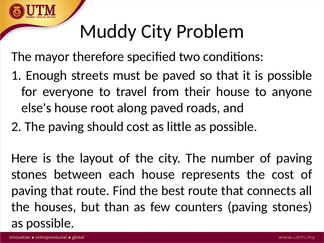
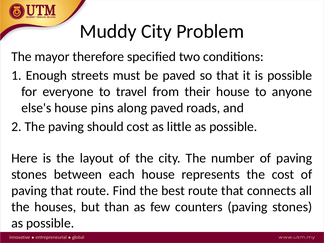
root: root -> pins
